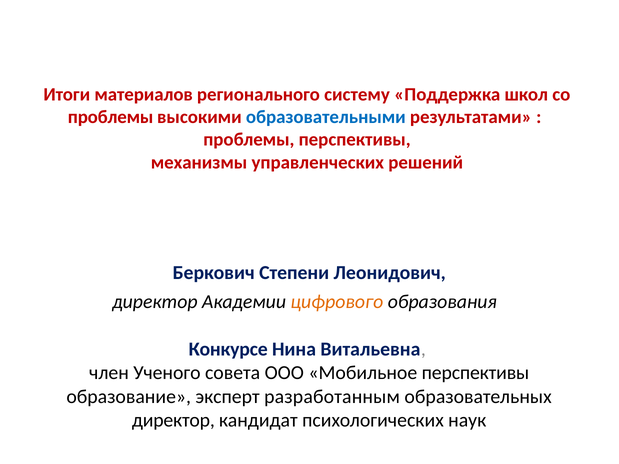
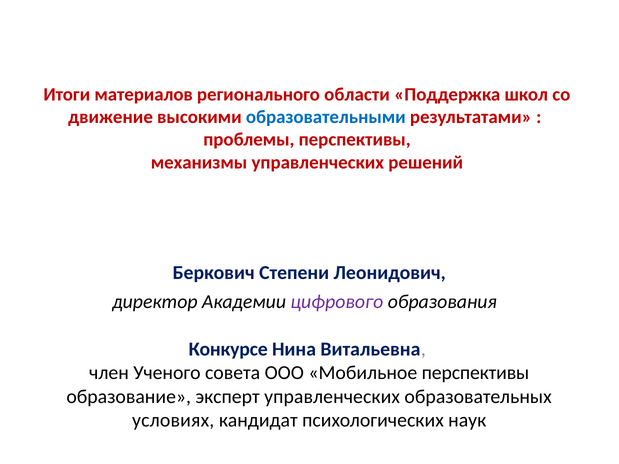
систему: систему -> области
проблемы at (111, 117): проблемы -> движение
цифрового colour: orange -> purple
эксперт разработанным: разработанным -> управленческих
директор at (173, 420): директор -> условиях
